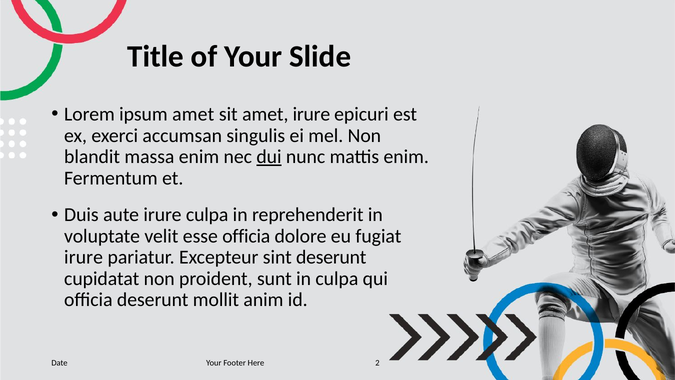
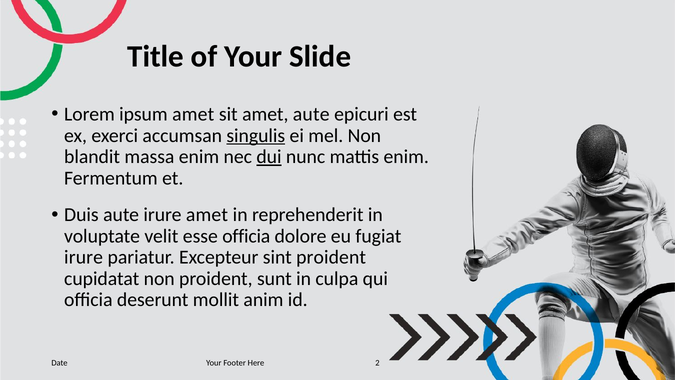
amet irure: irure -> aute
singulis underline: none -> present
irure culpa: culpa -> amet
sint deserunt: deserunt -> proident
